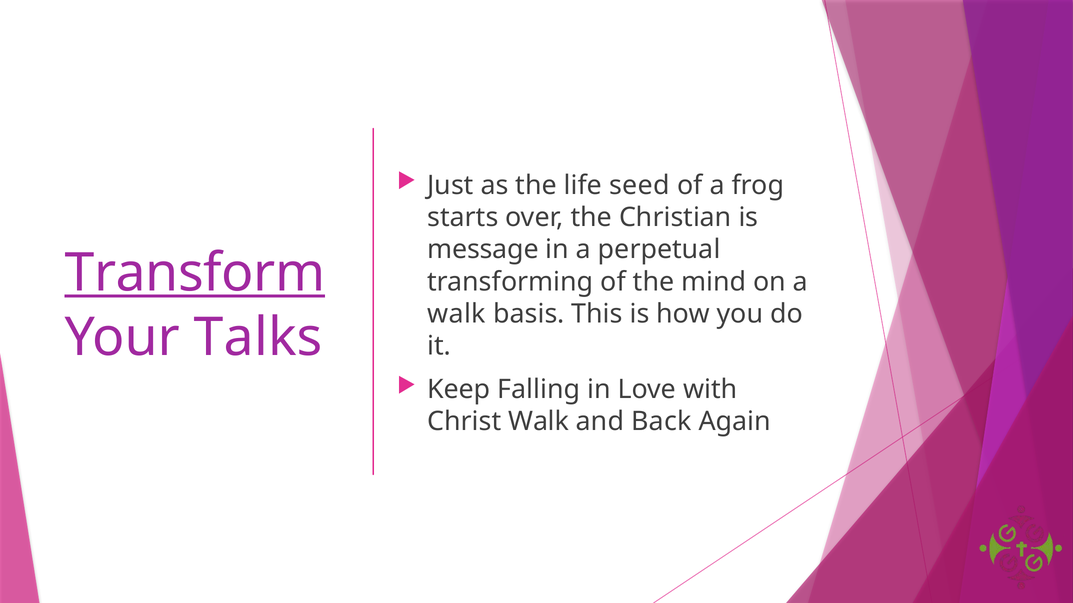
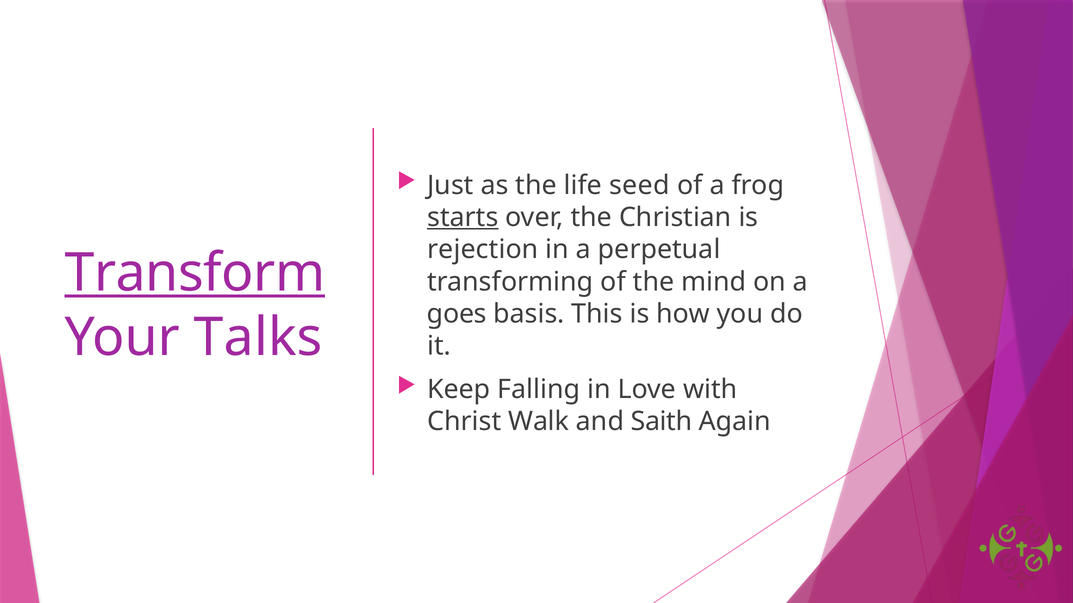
starts underline: none -> present
message: message -> rejection
walk at (457, 314): walk -> goes
Back: Back -> Saith
